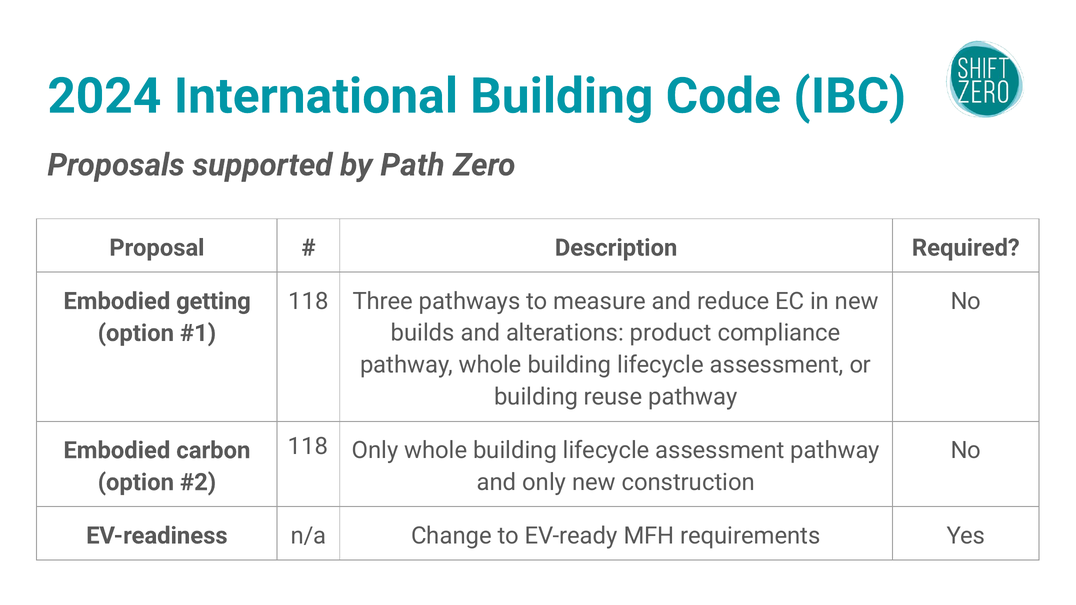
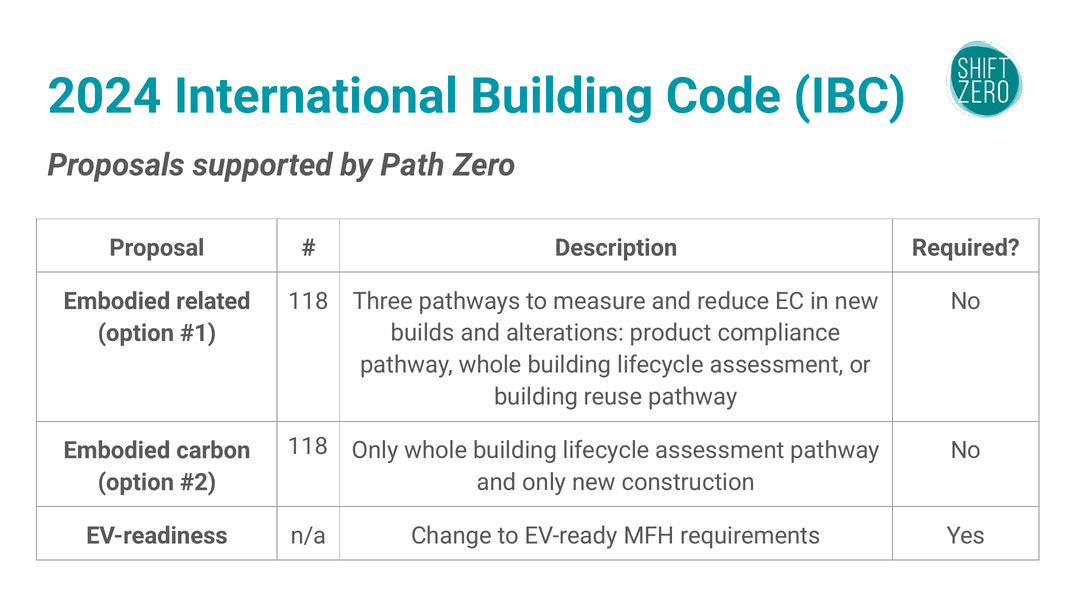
getting: getting -> related
